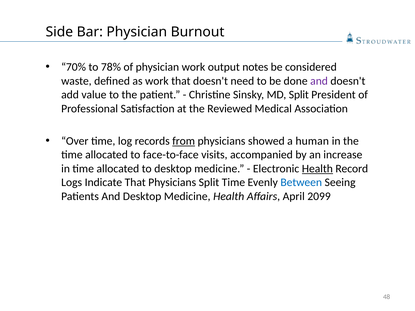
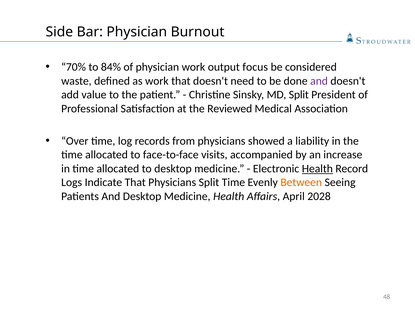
78%: 78% -> 84%
notes: notes -> focus
from underline: present -> none
human: human -> liability
Between colour: blue -> orange
2099: 2099 -> 2028
